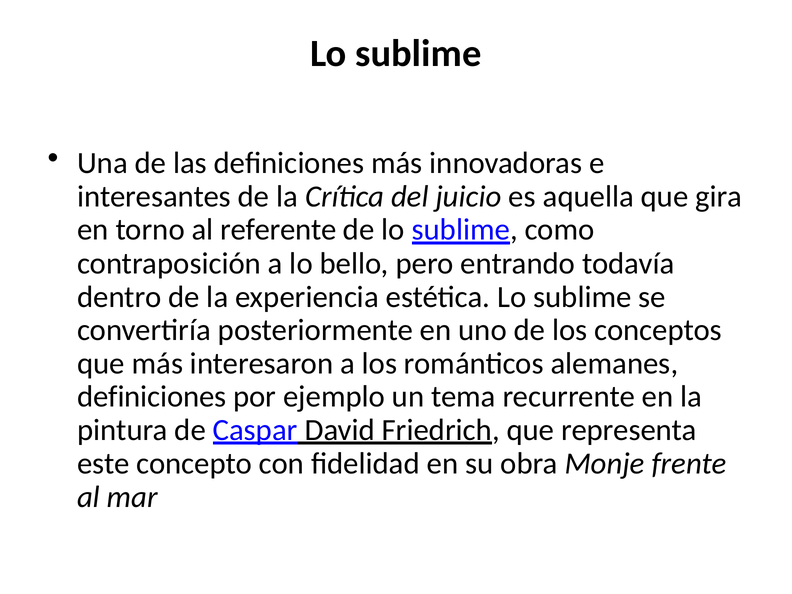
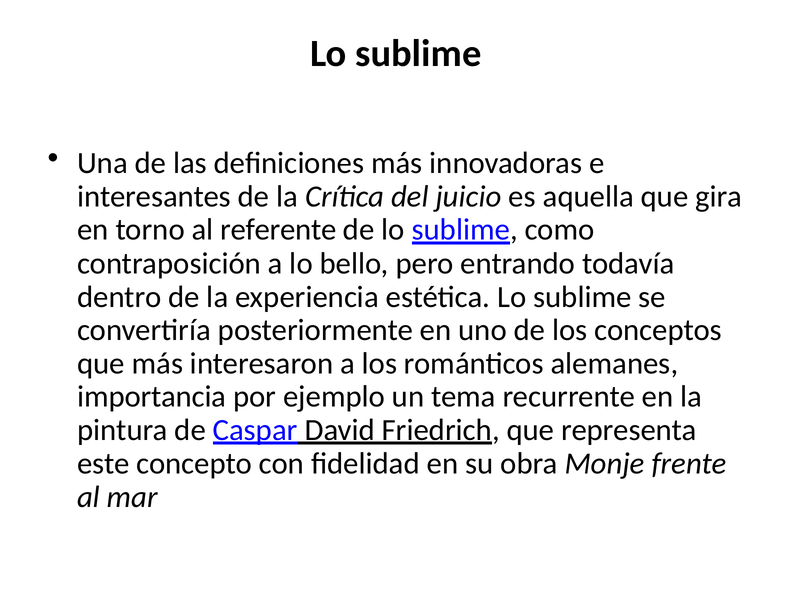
definiciones at (152, 397): definiciones -> importancia
